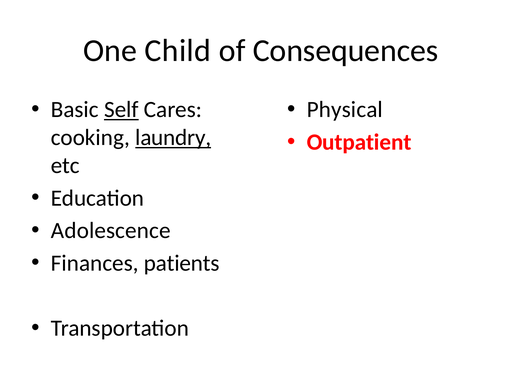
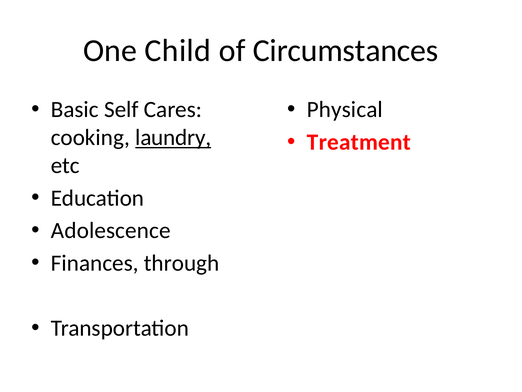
Consequences: Consequences -> Circumstances
Self underline: present -> none
Outpatient: Outpatient -> Treatment
patients: patients -> through
